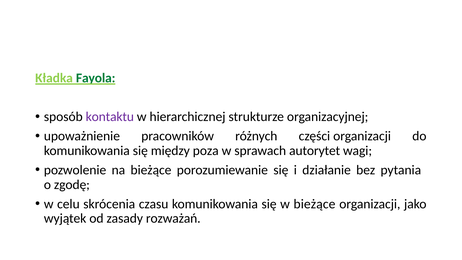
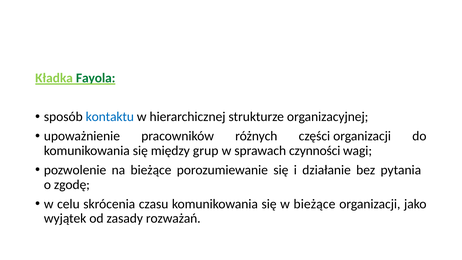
kontaktu colour: purple -> blue
poza: poza -> grup
autorytet: autorytet -> czynności
